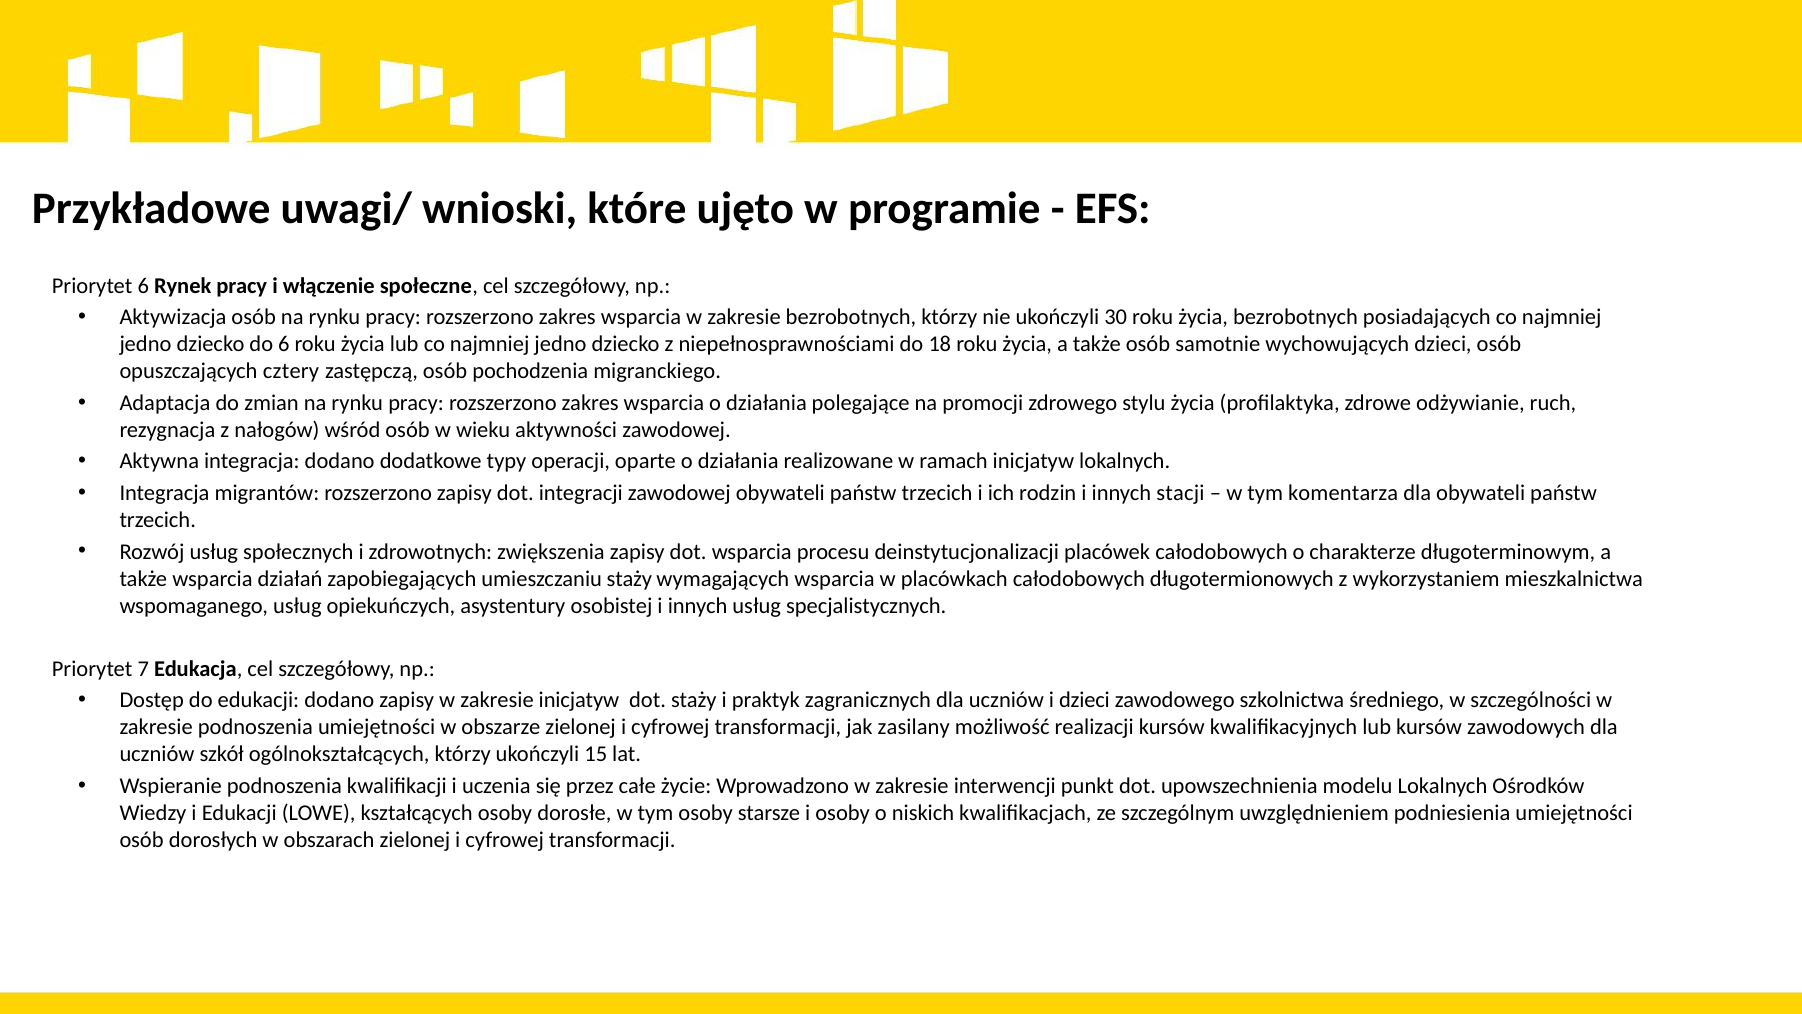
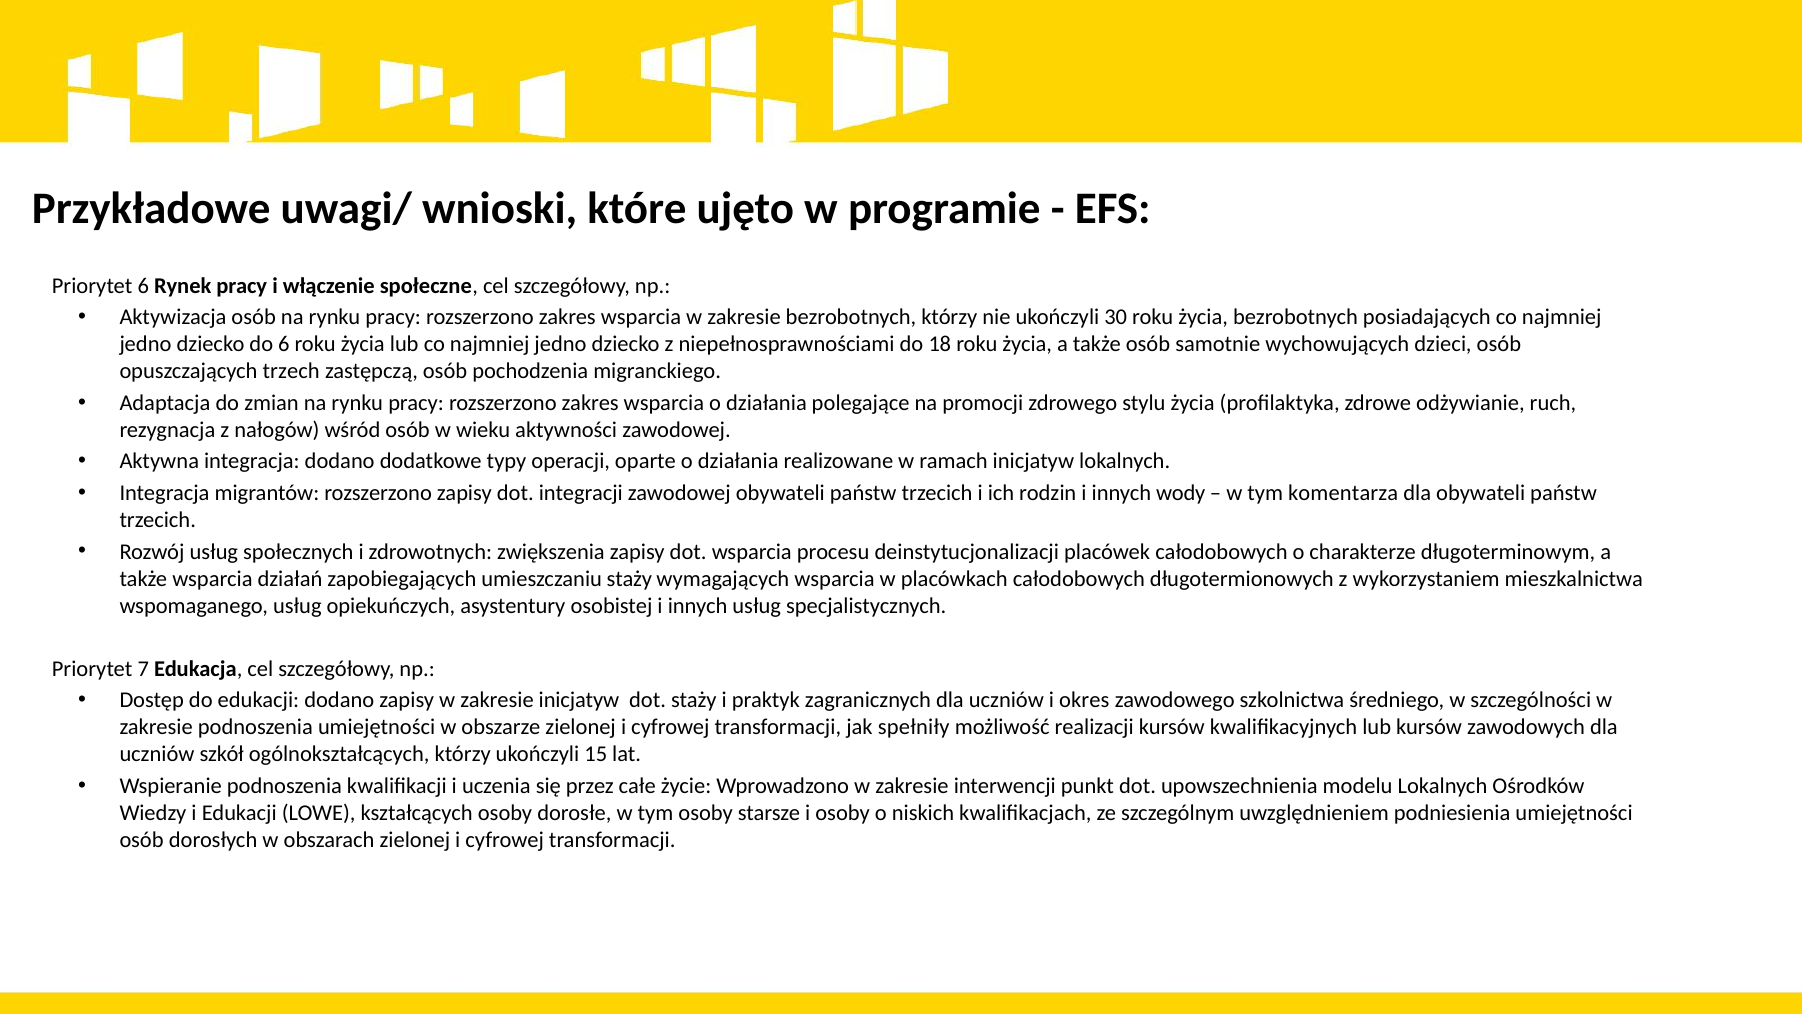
cztery: cztery -> trzech
stacji: stacji -> wody
i dzieci: dzieci -> okres
zasilany: zasilany -> spełniły
